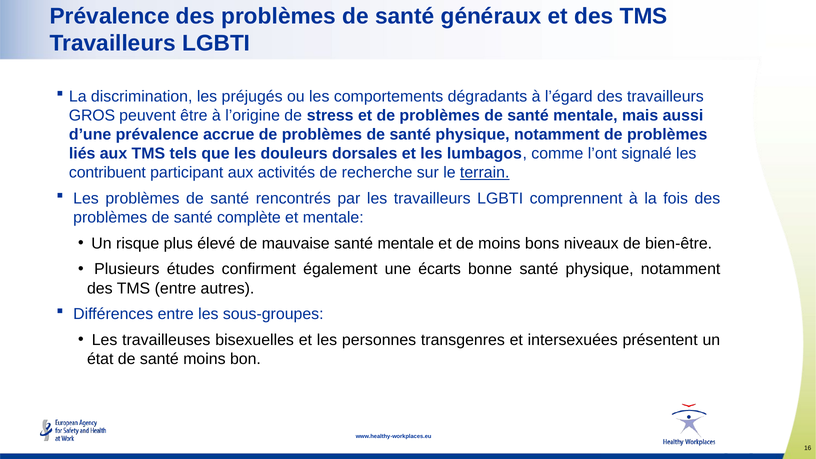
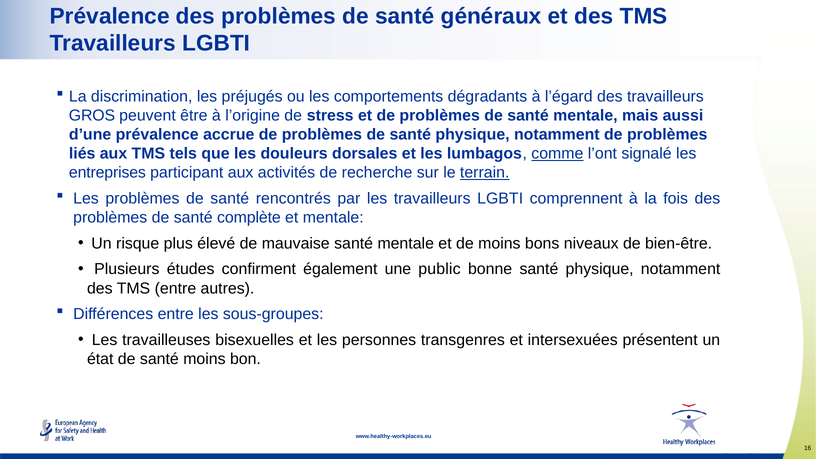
comme underline: none -> present
contribuent: contribuent -> entreprises
écarts: écarts -> public
